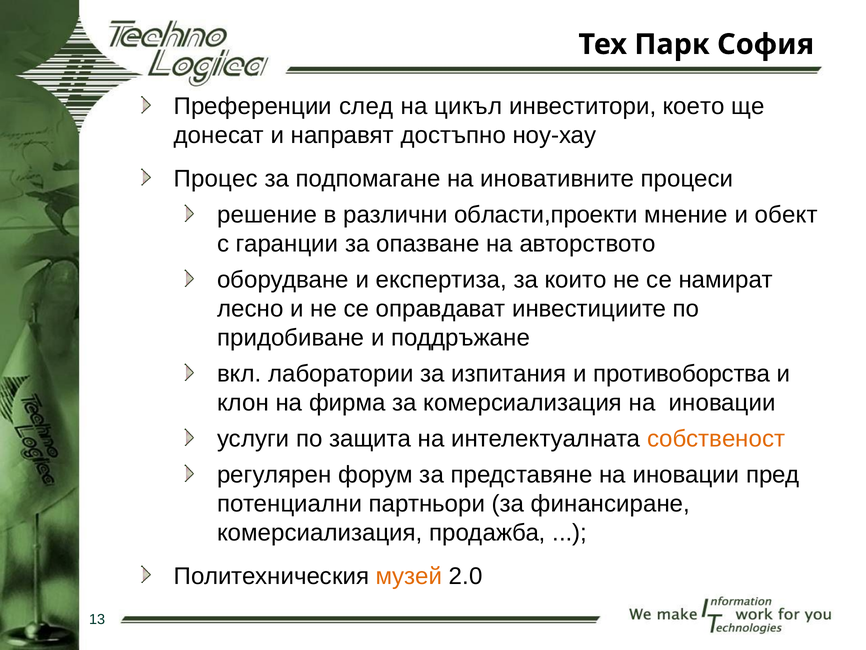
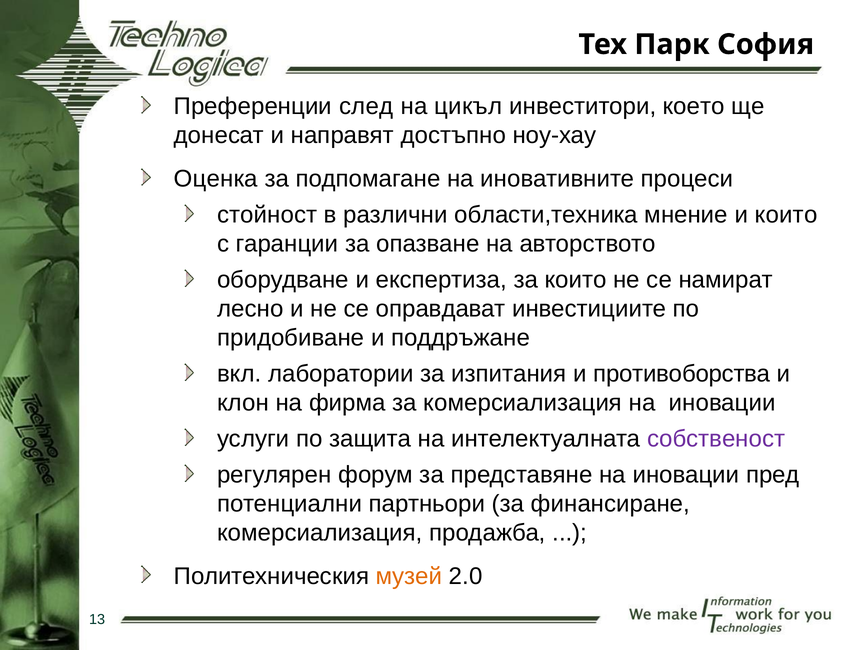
Процес: Процес -> Оценка
решение: решение -> стойност
области,проекти: области,проекти -> области,техника
и обект: обект -> които
собственост colour: orange -> purple
